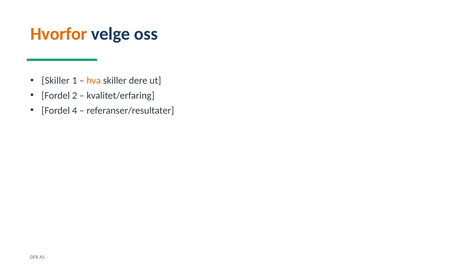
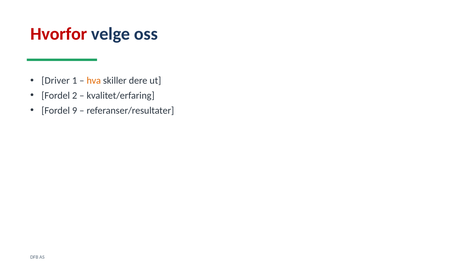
Hvorfor colour: orange -> red
Skiller at (56, 81): Skiller -> Driver
4: 4 -> 9
